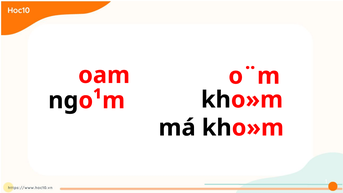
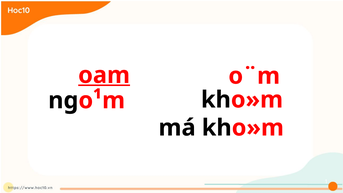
oam underline: none -> present
